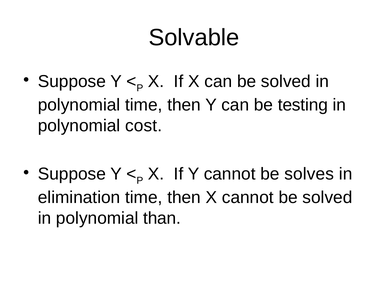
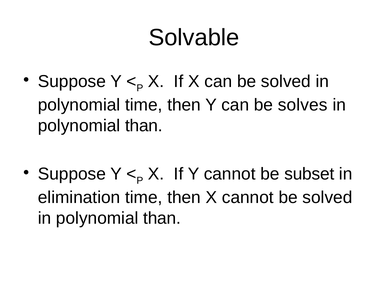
testing: testing -> solves
cost at (144, 126): cost -> than
solves: solves -> subset
